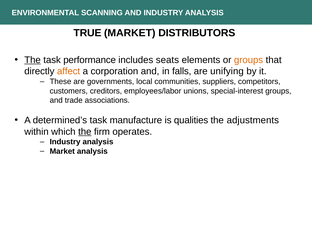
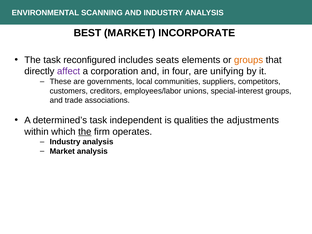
TRUE: TRUE -> BEST
DISTRIBUTORS: DISTRIBUTORS -> INCORPORATE
The at (33, 60) underline: present -> none
performance: performance -> reconfigured
affect colour: orange -> purple
falls: falls -> four
manufacture: manufacture -> independent
